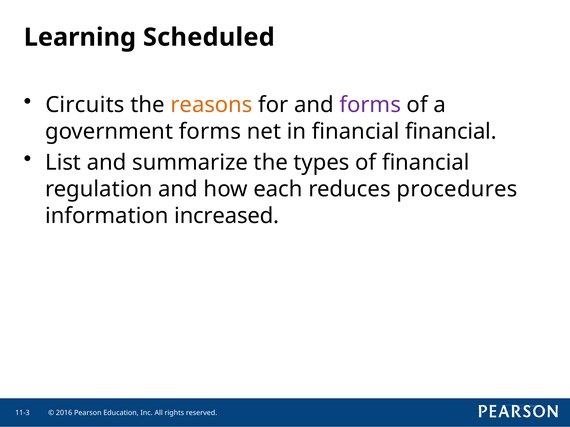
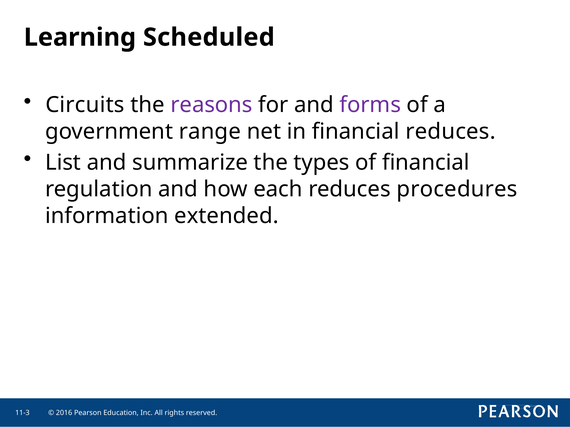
reasons colour: orange -> purple
government forms: forms -> range
financial financial: financial -> reduces
increased: increased -> extended
